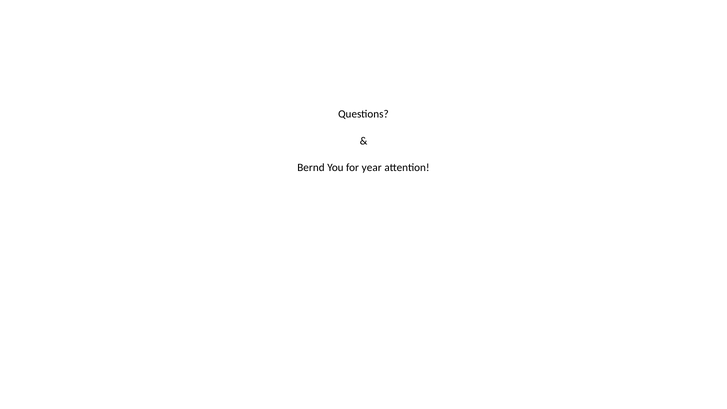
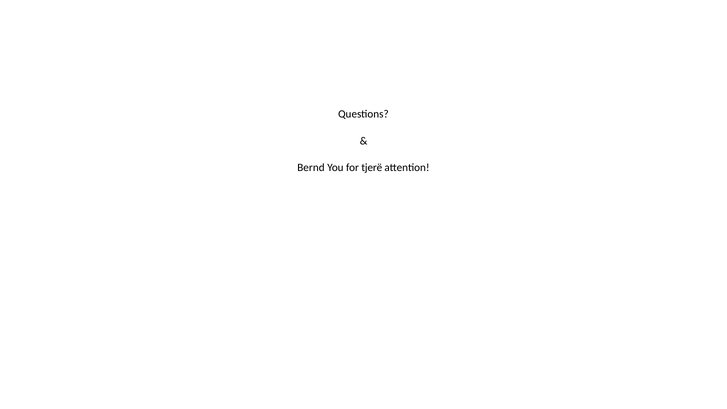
year: year -> tjerë
